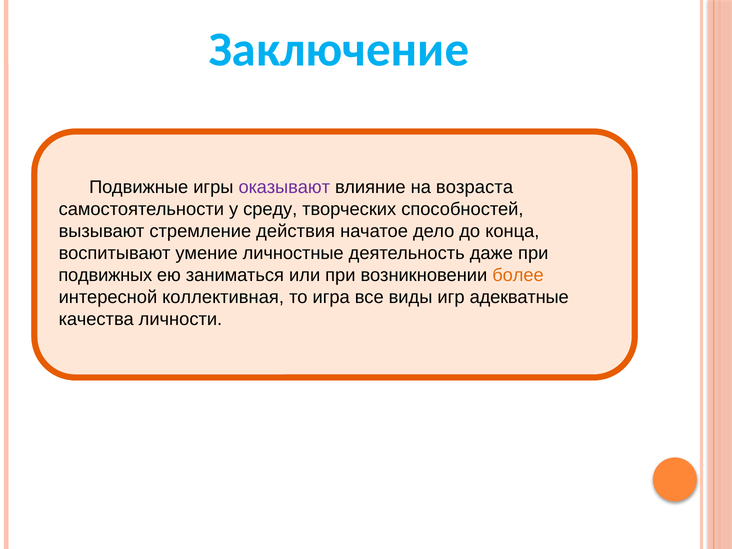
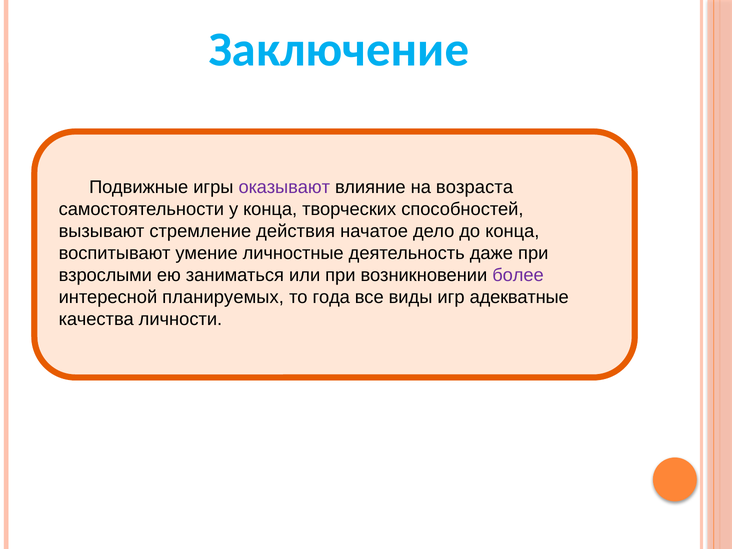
у среду: среду -> конца
подвижных: подвижных -> взрослыми
более colour: orange -> purple
коллективная: коллективная -> планируемых
игра: игра -> года
